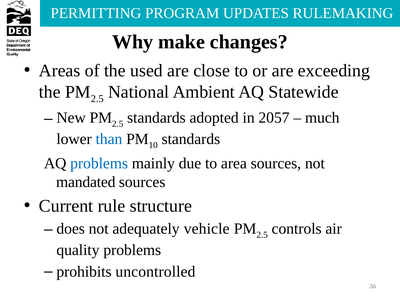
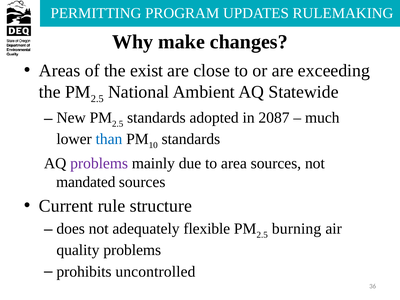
used: used -> exist
2057: 2057 -> 2087
problems at (99, 163) colour: blue -> purple
vehicle: vehicle -> flexible
controls: controls -> burning
